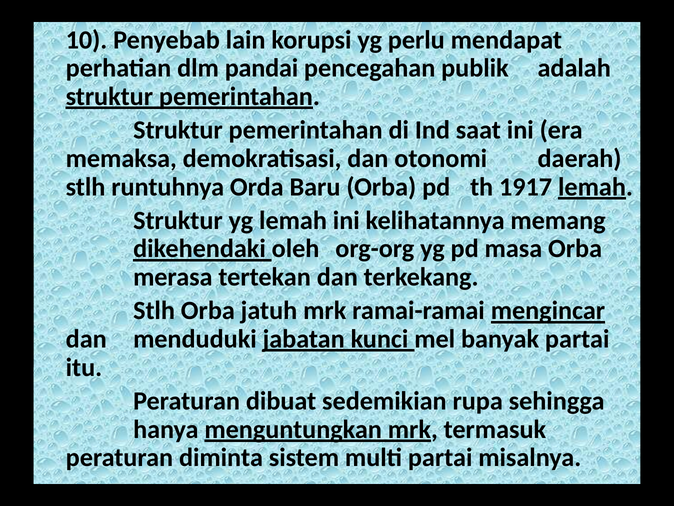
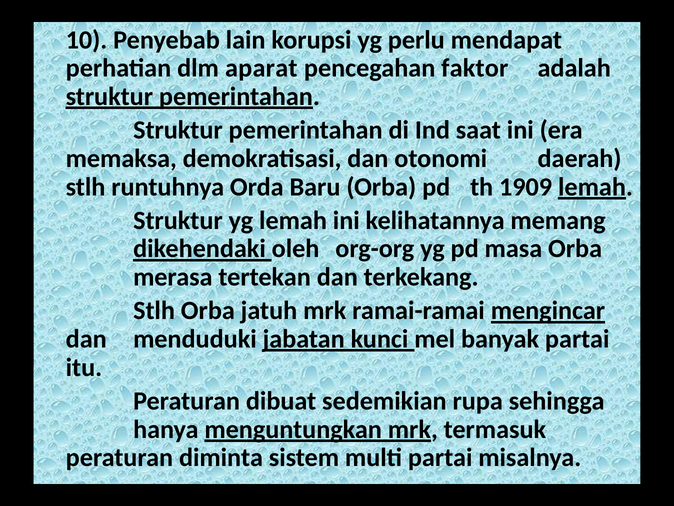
pandai: pandai -> aparat
publik: publik -> faktor
1917: 1917 -> 1909
